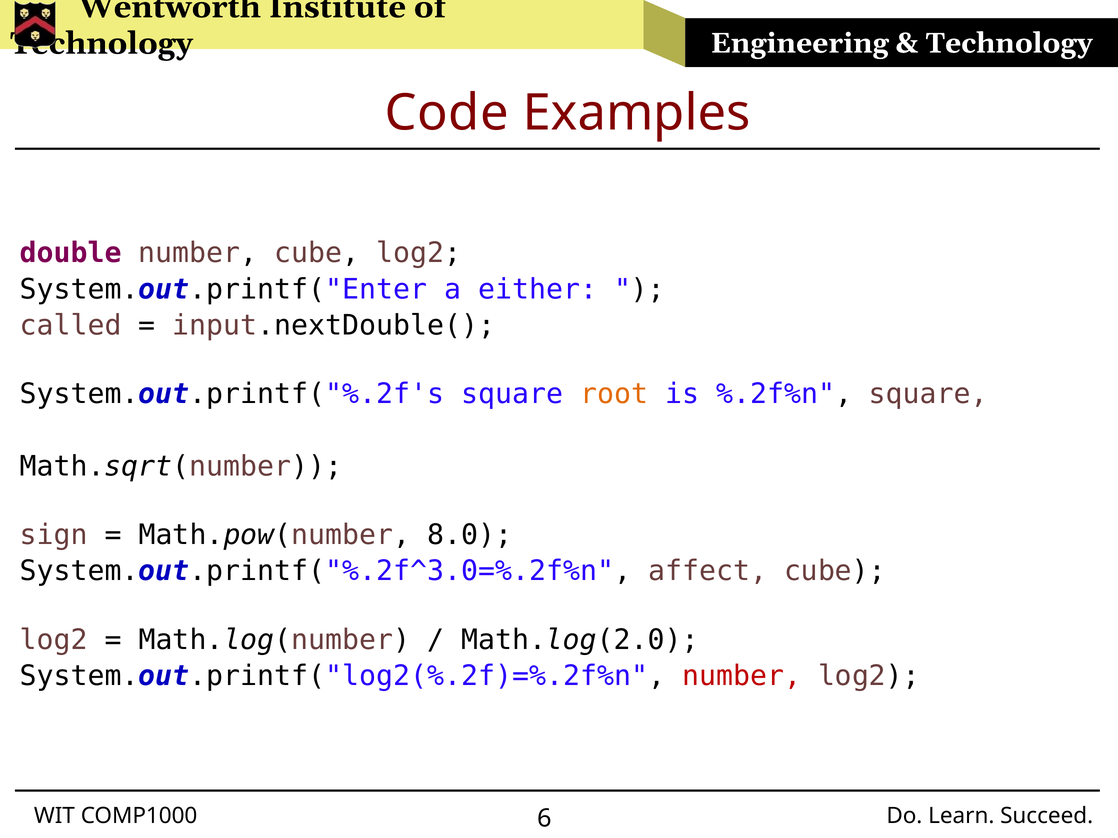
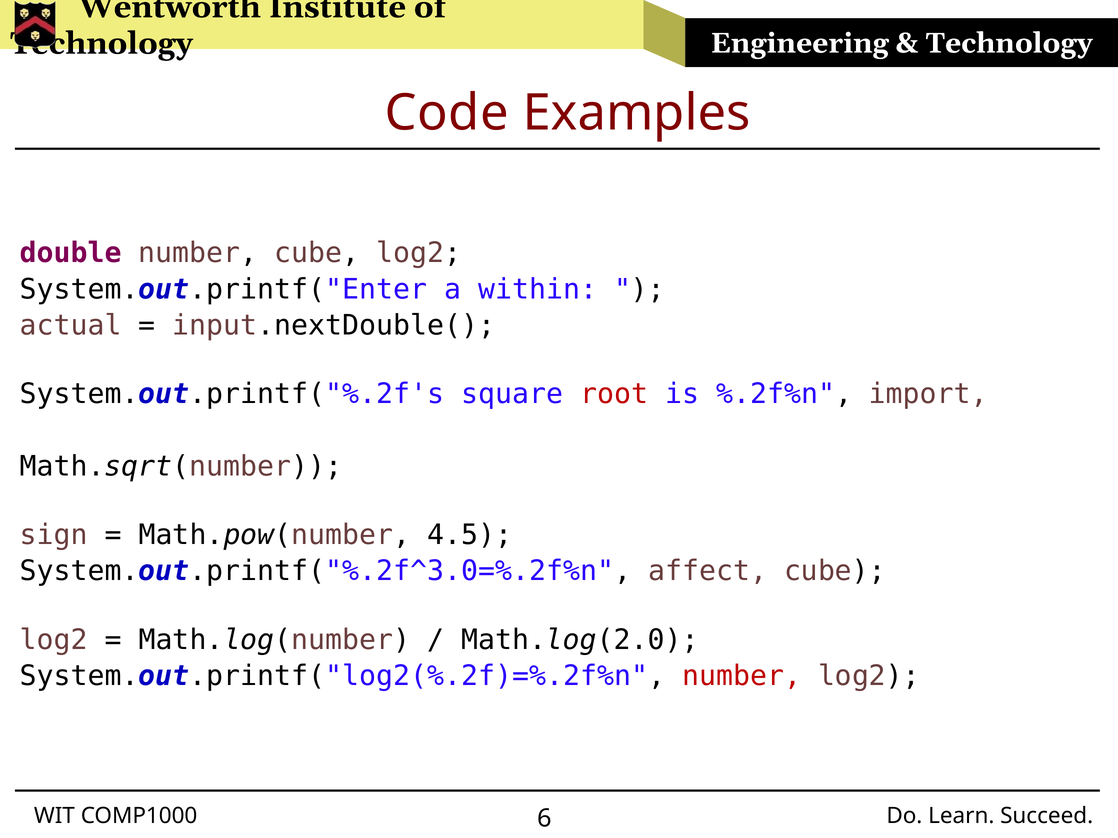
either: either -> within
called: called -> actual
root colour: orange -> red
%.2f%n square: square -> import
8.0: 8.0 -> 4.5
